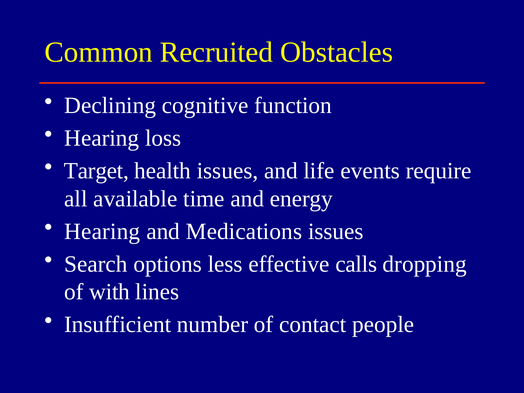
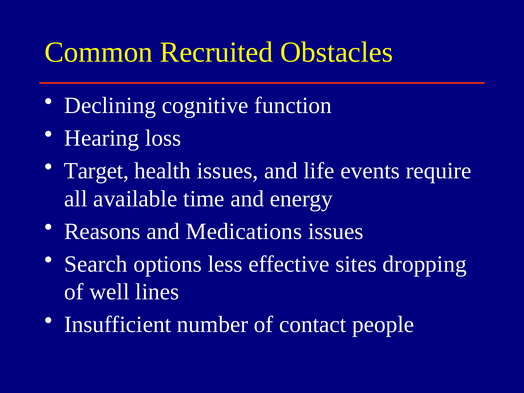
Hearing at (102, 231): Hearing -> Reasons
calls: calls -> sites
with: with -> well
